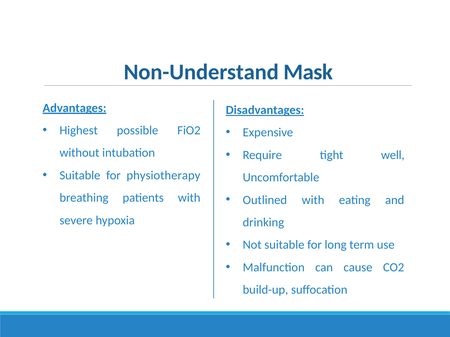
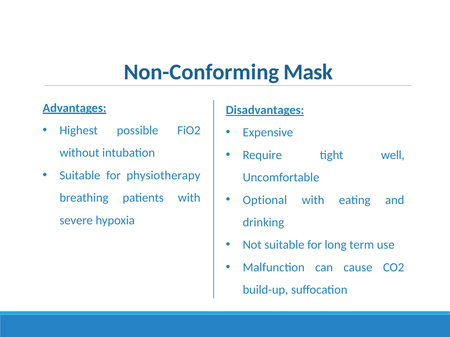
Non-Understand: Non-Understand -> Non-Conforming
Outlined: Outlined -> Optional
